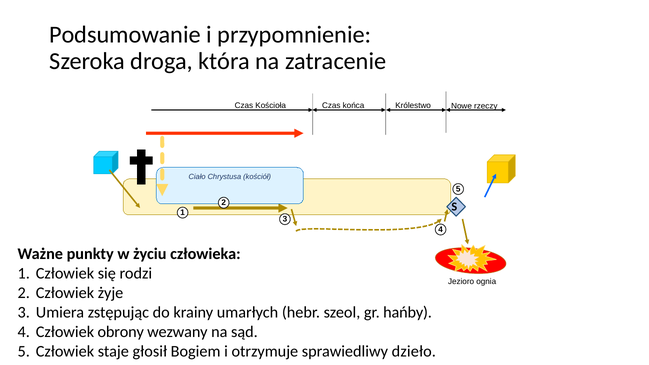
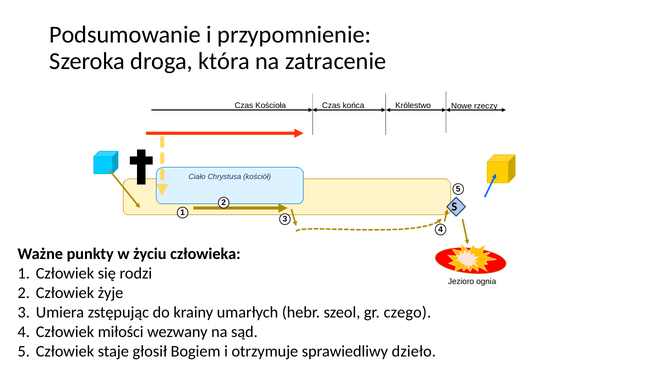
hańby: hańby -> czego
obrony: obrony -> miłości
